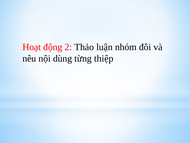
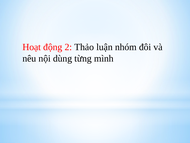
thiệp: thiệp -> mình
